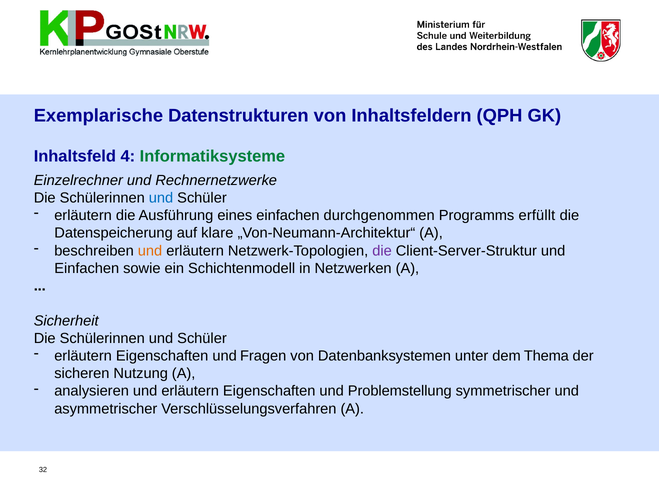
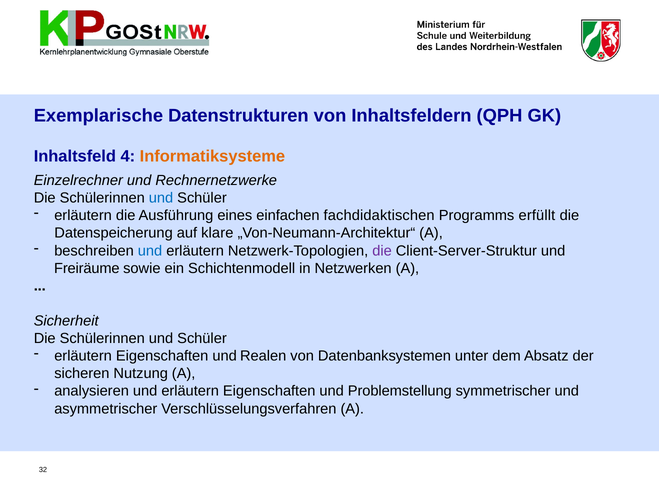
Informatiksysteme colour: green -> orange
durchgenommen: durchgenommen -> fachdidaktischen
und at (150, 251) colour: orange -> blue
Einfachen at (87, 268): Einfachen -> Freiräume
Fragen: Fragen -> Realen
Thema: Thema -> Absatz
